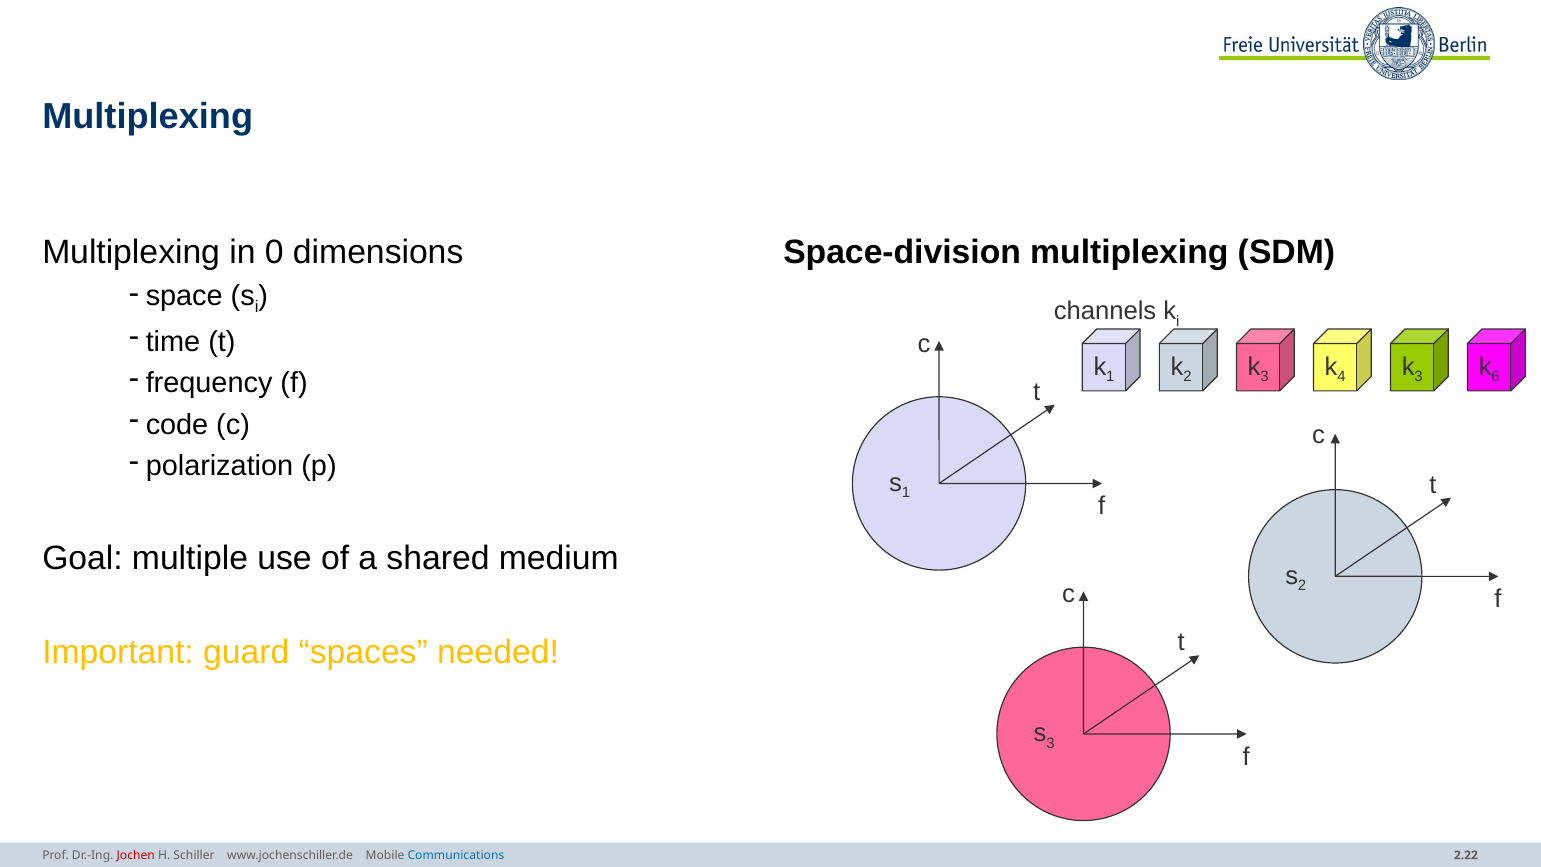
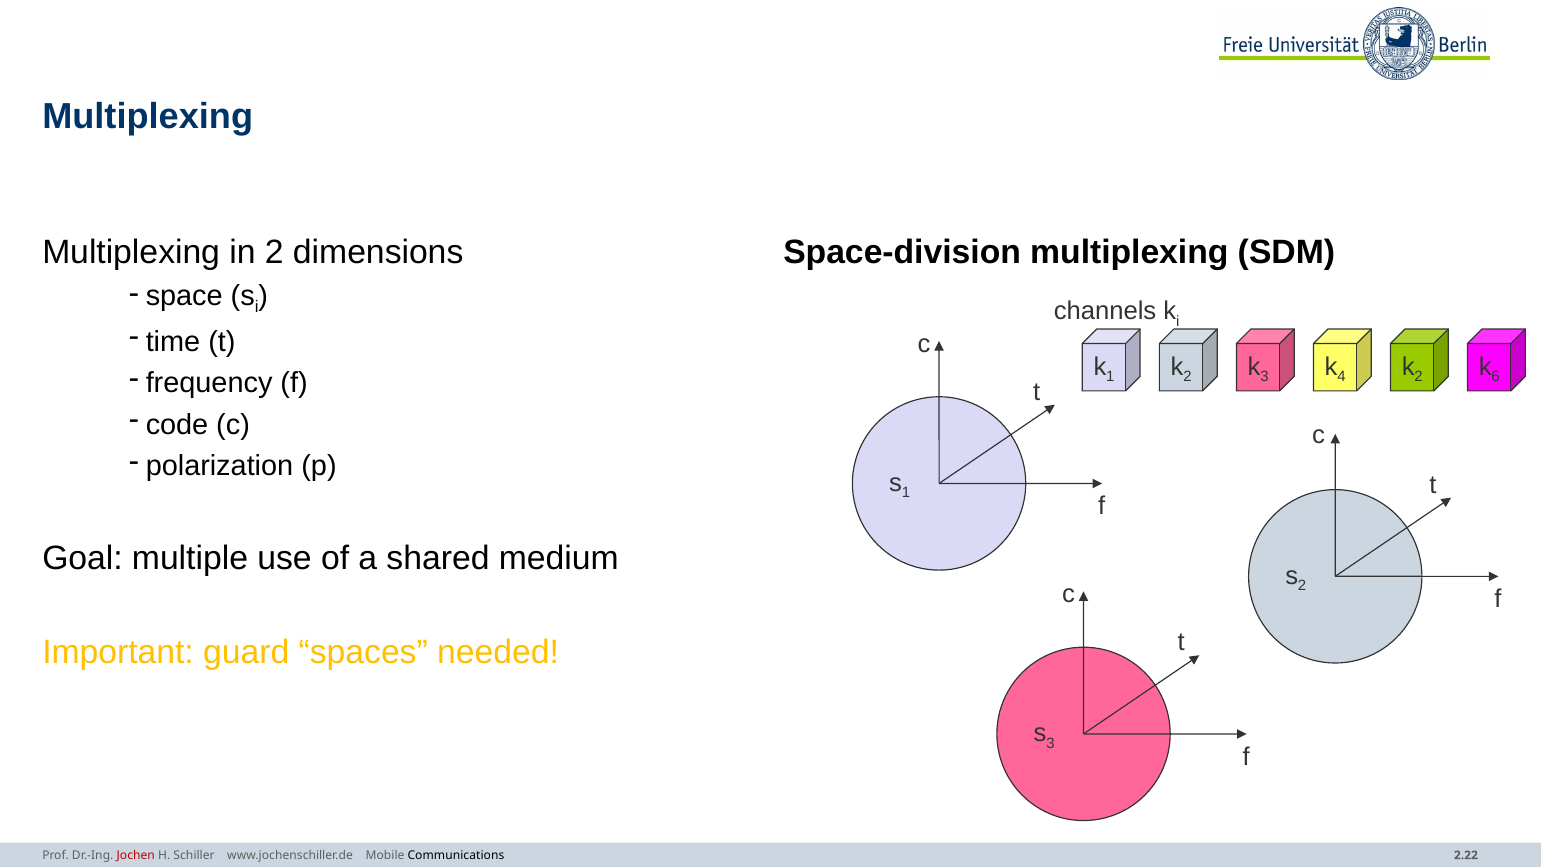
in 0: 0 -> 2
3 at (1419, 377): 3 -> 2
Communications colour: blue -> black
